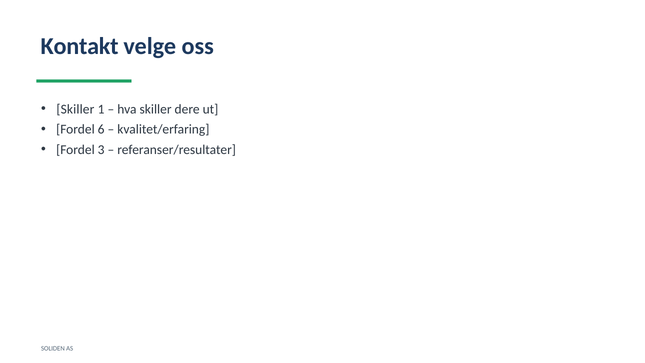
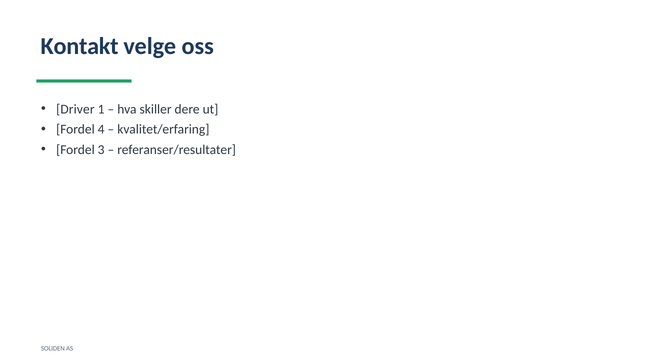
Skiller at (75, 109): Skiller -> Driver
6: 6 -> 4
